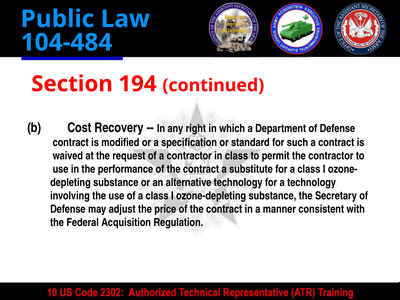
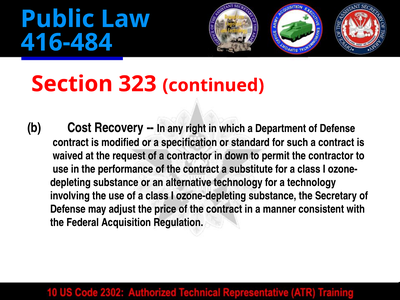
104-484: 104-484 -> 416-484
194: 194 -> 323
in class: class -> down
